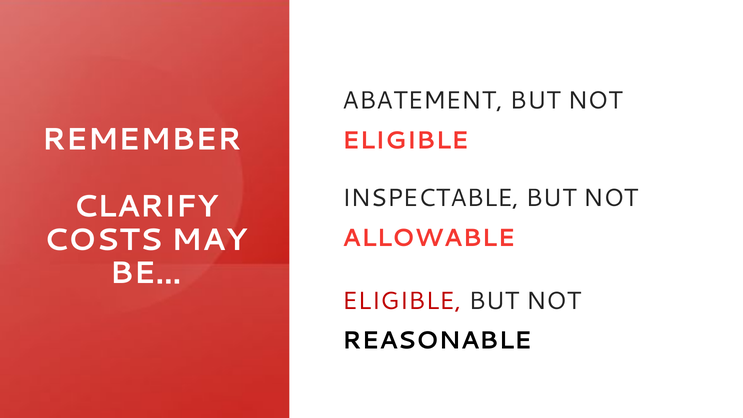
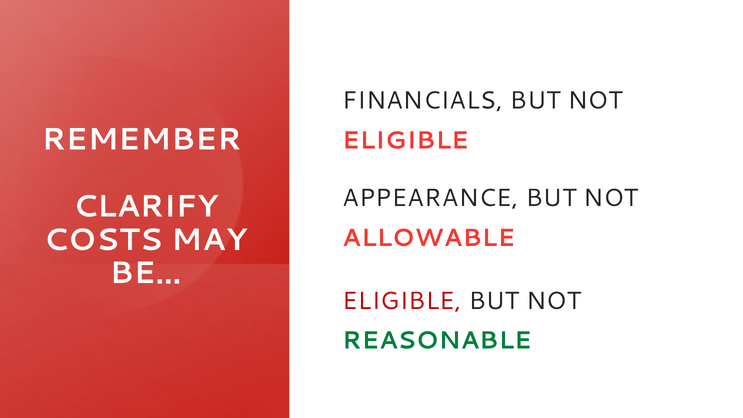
ABATEMENT: ABATEMENT -> FINANCIALS
INSPECTABLE: INSPECTABLE -> APPEARANCE
REASONABLE colour: black -> green
